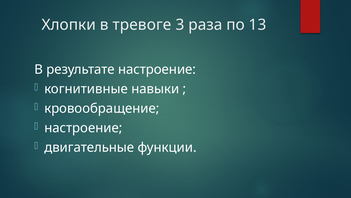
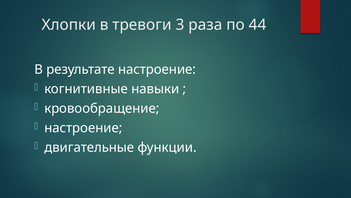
тревоге: тревоге -> тревоги
13: 13 -> 44
